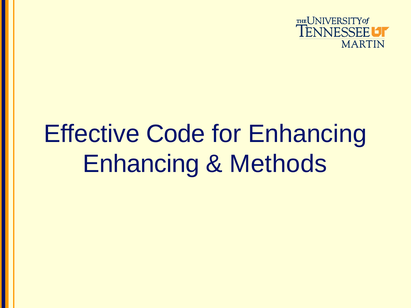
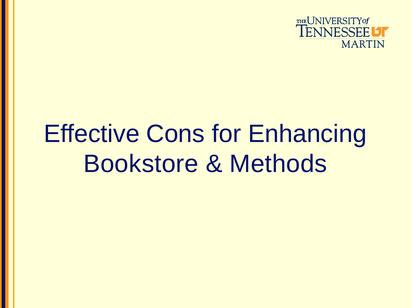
Code: Code -> Cons
Enhancing at (141, 164): Enhancing -> Bookstore
